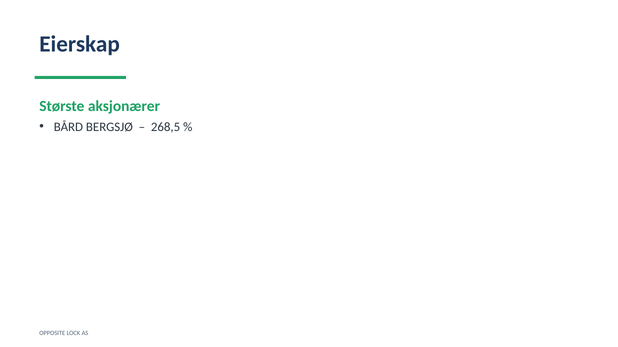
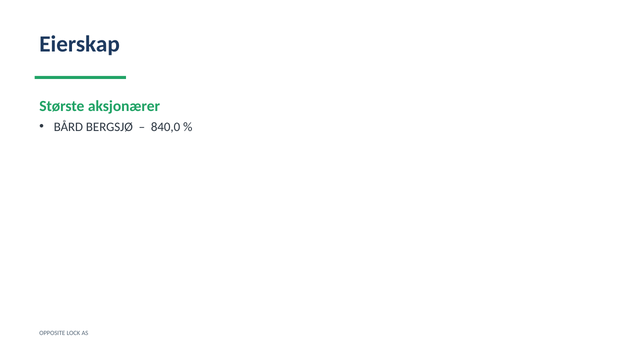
268,5: 268,5 -> 840,0
